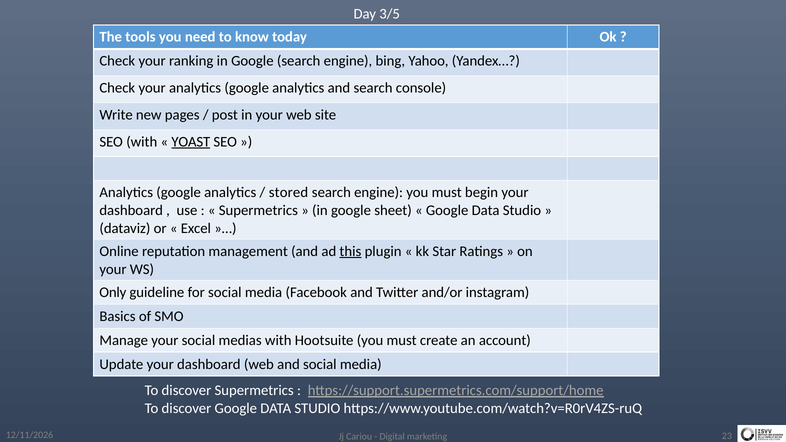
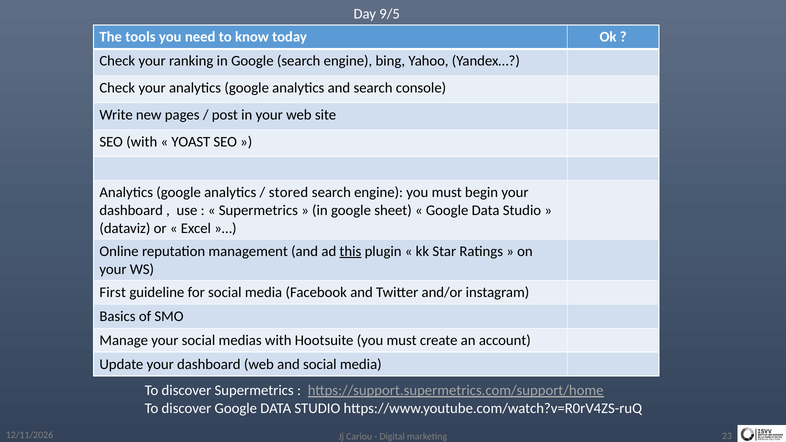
3/5: 3/5 -> 9/5
YOAST underline: present -> none
Only: Only -> First
